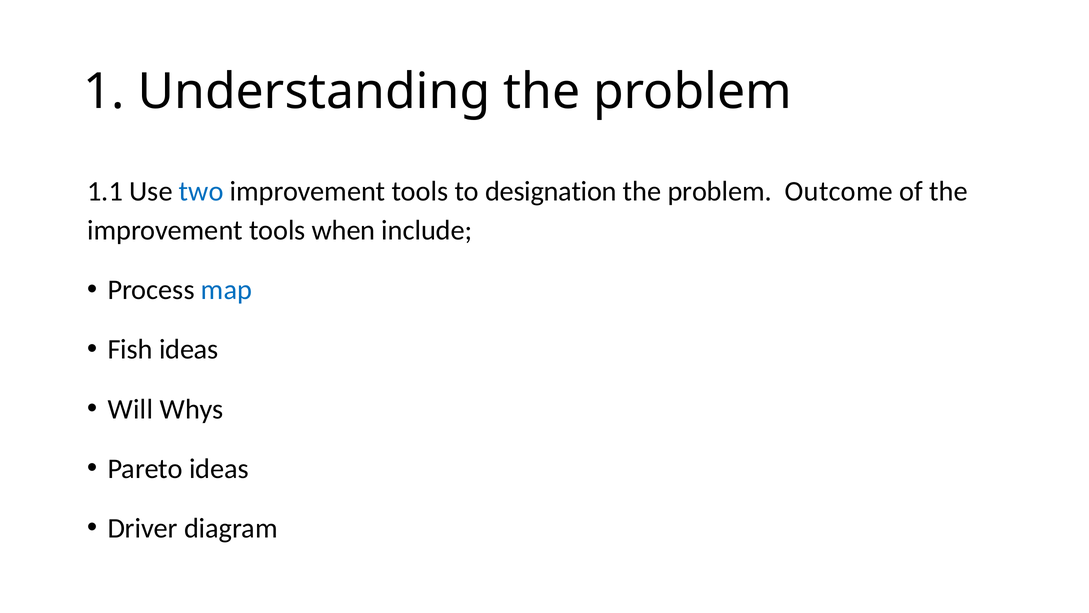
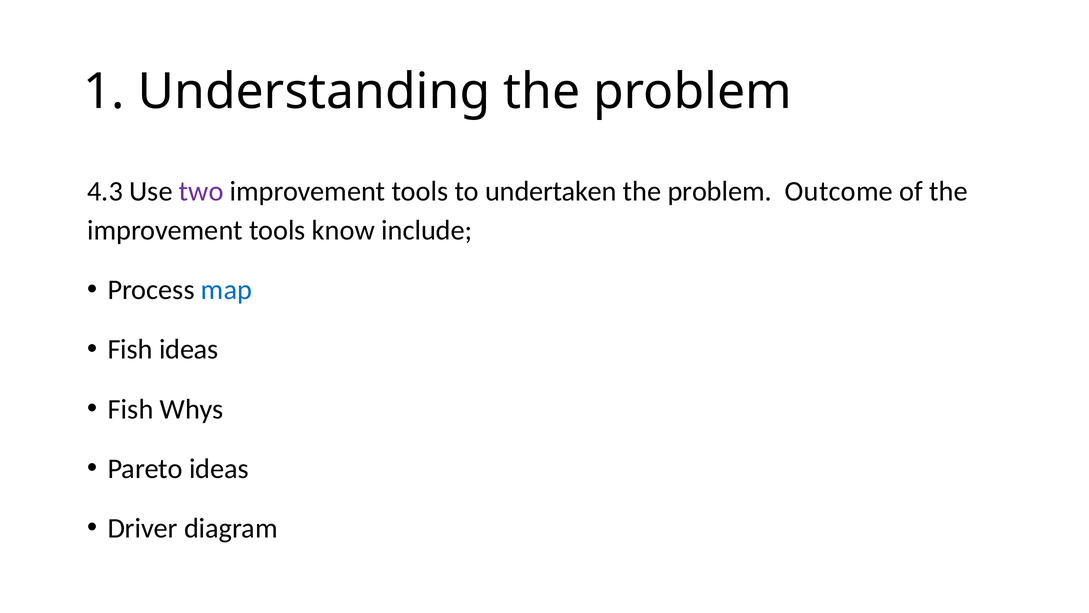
1.1: 1.1 -> 4.3
two colour: blue -> purple
designation: designation -> undertaken
when: when -> know
Will at (130, 409): Will -> Fish
